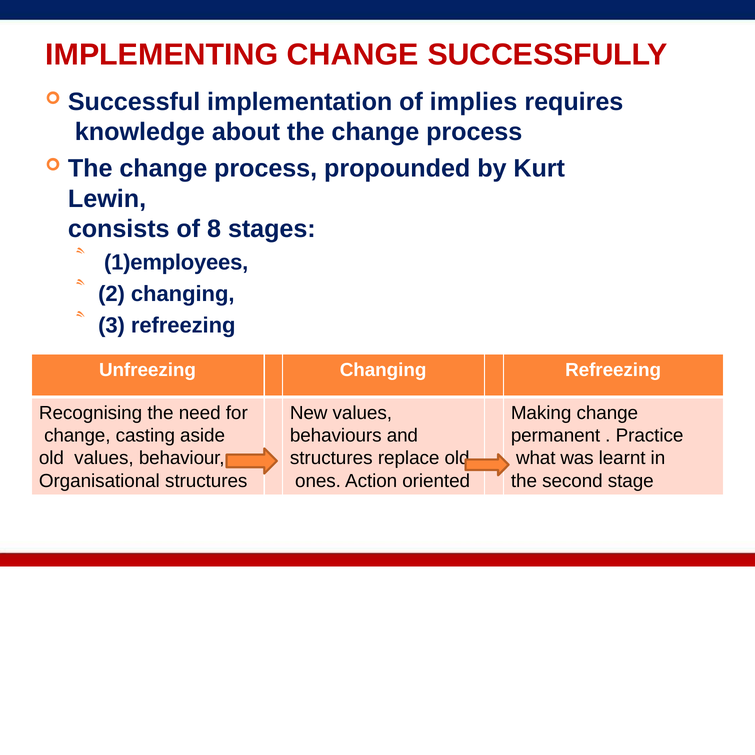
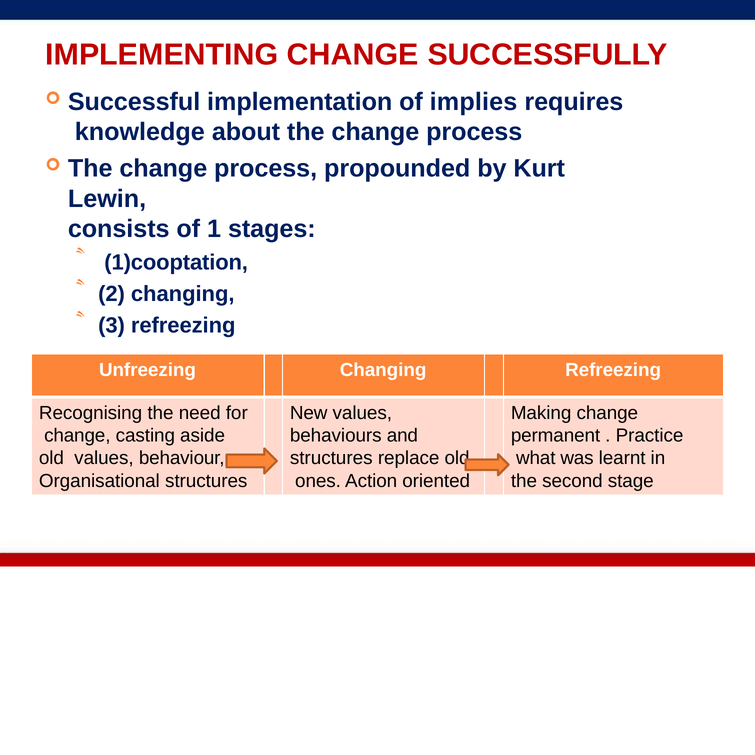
8: 8 -> 1
1)employees: 1)employees -> 1)cooptation
